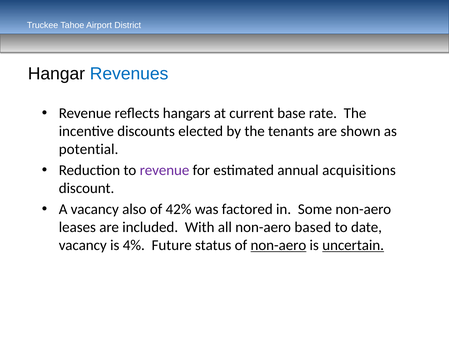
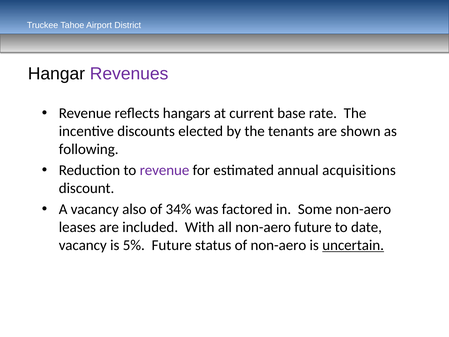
Revenues colour: blue -> purple
potential: potential -> following
42%: 42% -> 34%
non-aero based: based -> future
4%: 4% -> 5%
non-aero at (278, 245) underline: present -> none
